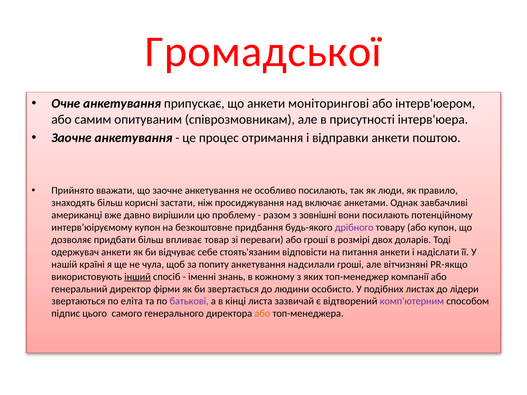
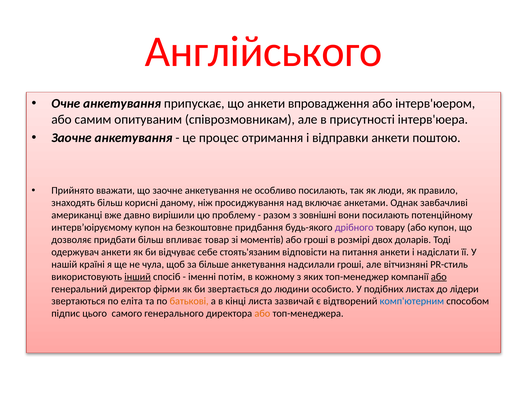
Громадської: Громадської -> Англійського
моніторингові: моніторингові -> впровадження
застати: застати -> даному
переваги: переваги -> моментів
попиту: попиту -> більше
PR-якщо: PR-якщо -> PR-стиль
знань: знань -> потім
або at (439, 277) underline: none -> present
батькові colour: purple -> orange
комп'ютерним colour: purple -> blue
